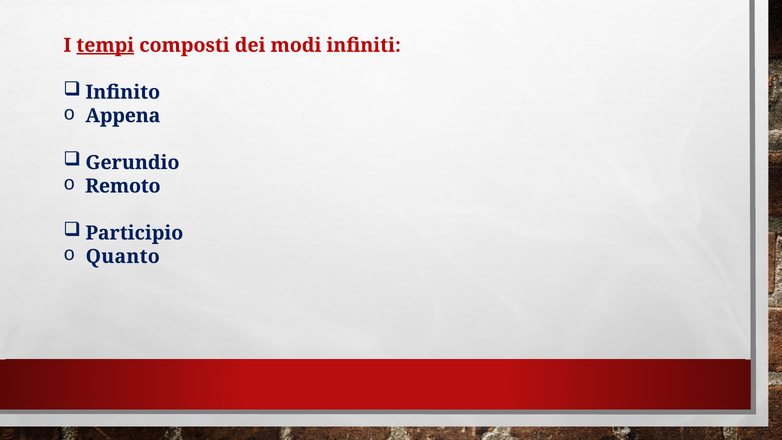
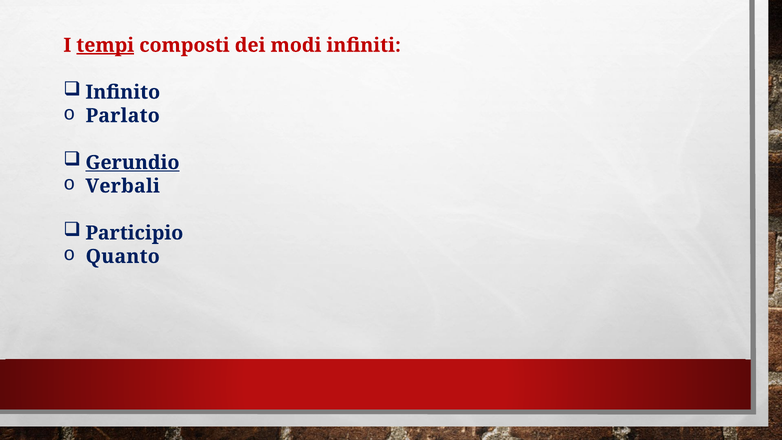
Appena: Appena -> Parlato
Gerundio underline: none -> present
Remoto: Remoto -> Verbali
